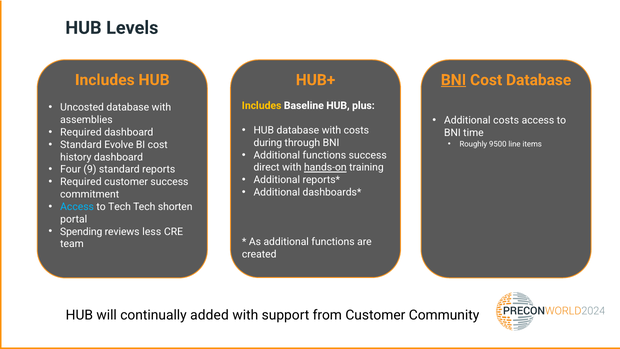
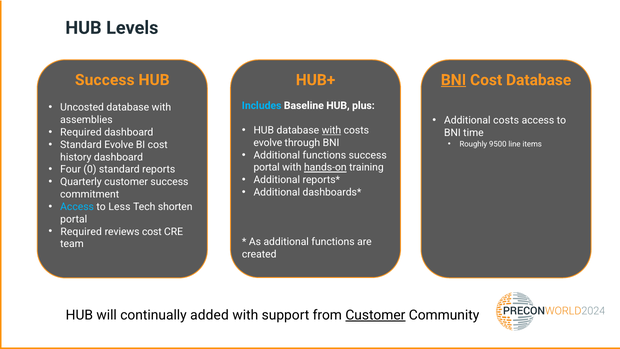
Includes at (105, 80): Includes -> Success
Includes at (262, 105) colour: yellow -> light blue
with at (331, 130) underline: none -> present
during at (268, 143): during -> evolve
direct at (267, 167): direct -> portal
9: 9 -> 0
Required at (81, 182): Required -> Quarterly
to Tech: Tech -> Less
Spending at (81, 231): Spending -> Required
reviews less: less -> cost
Customer at (375, 315) underline: none -> present
